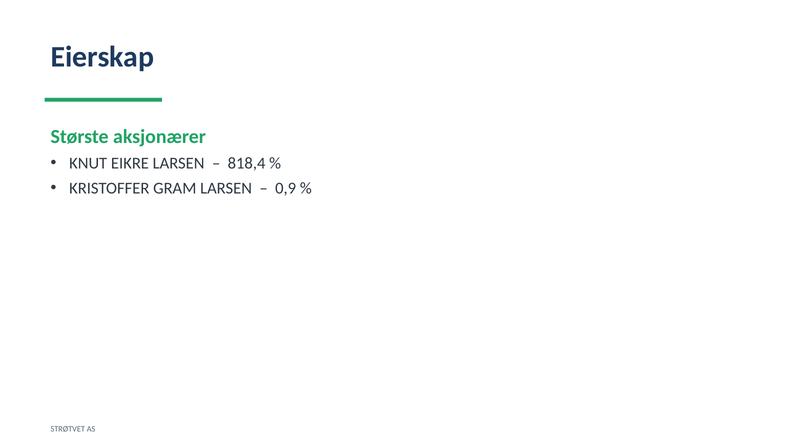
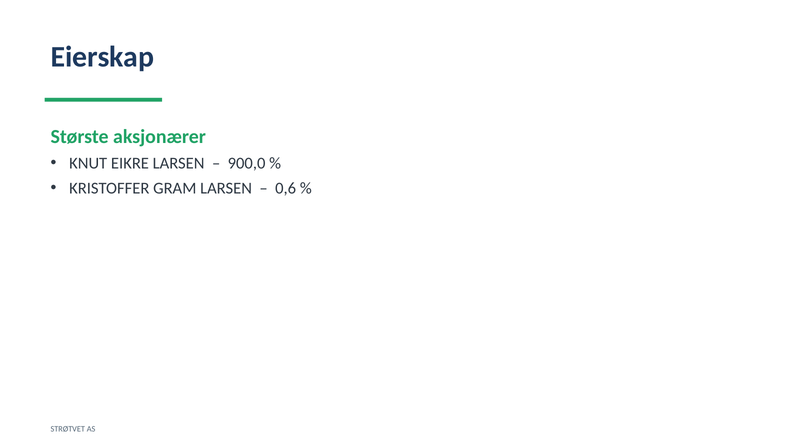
818,4: 818,4 -> 900,0
0,9: 0,9 -> 0,6
